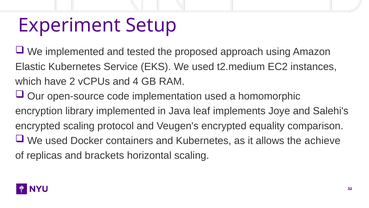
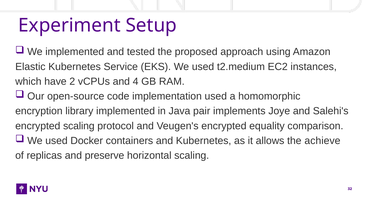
leaf: leaf -> pair
brackets: brackets -> preserve
